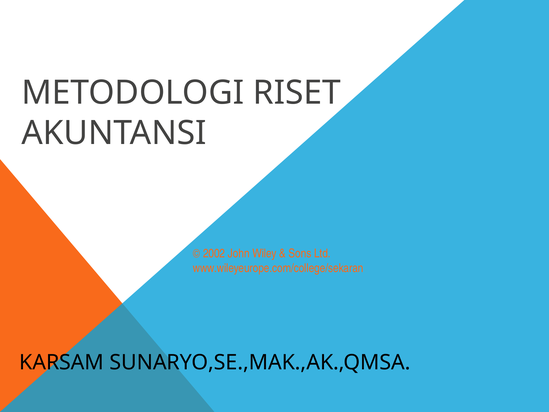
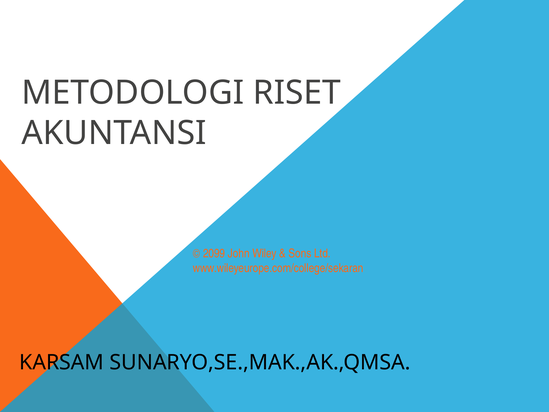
2002: 2002 -> 2099
